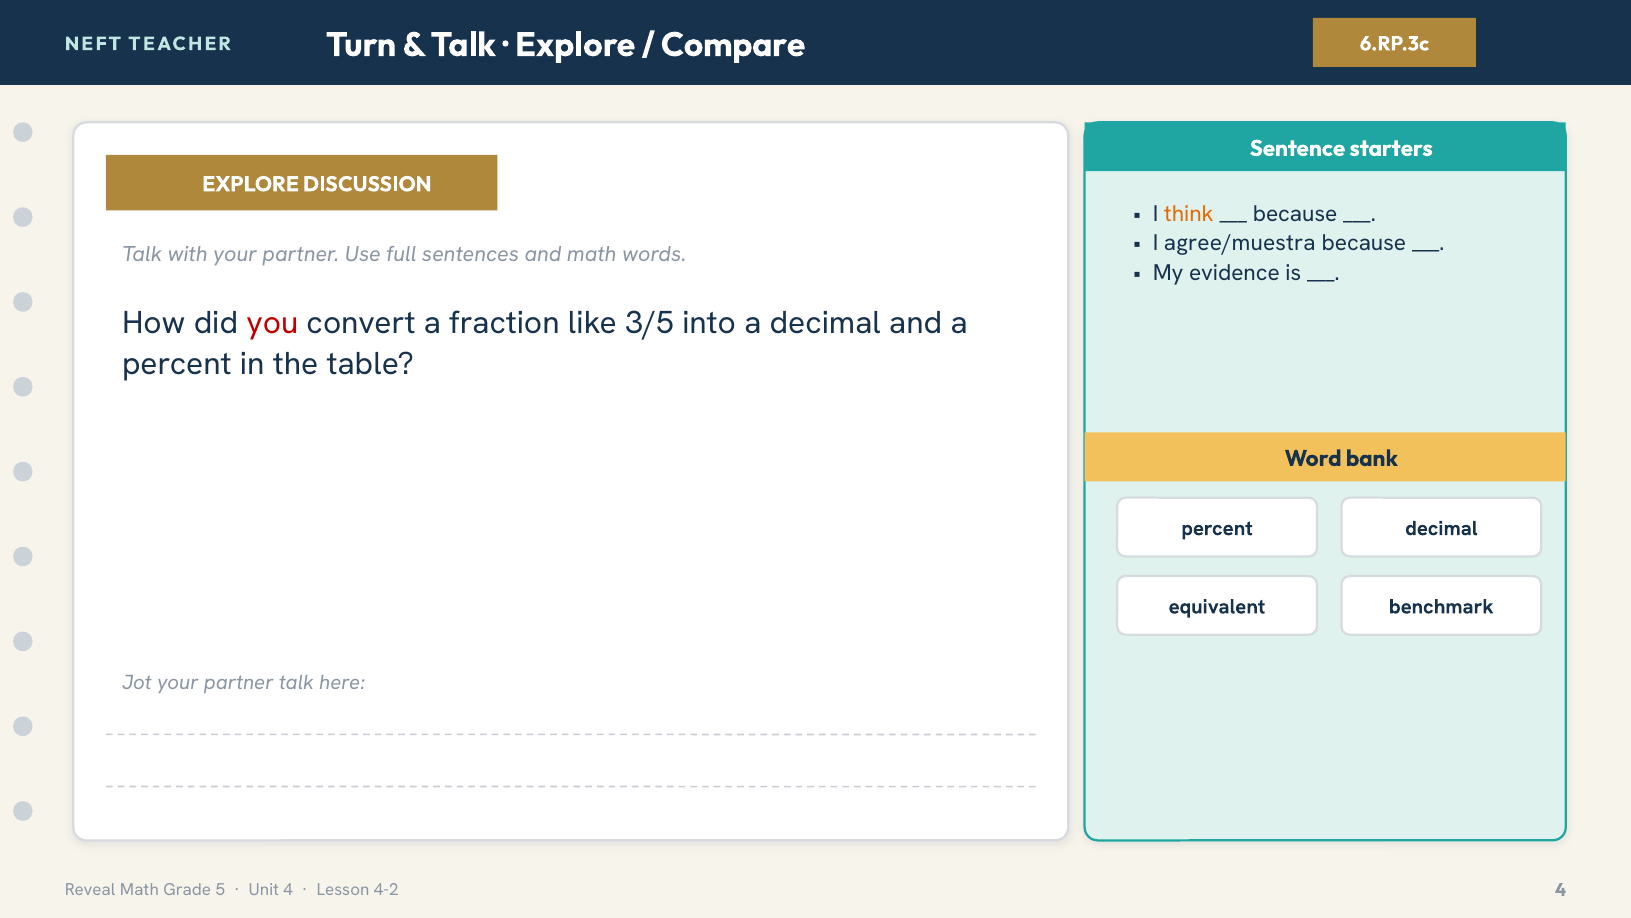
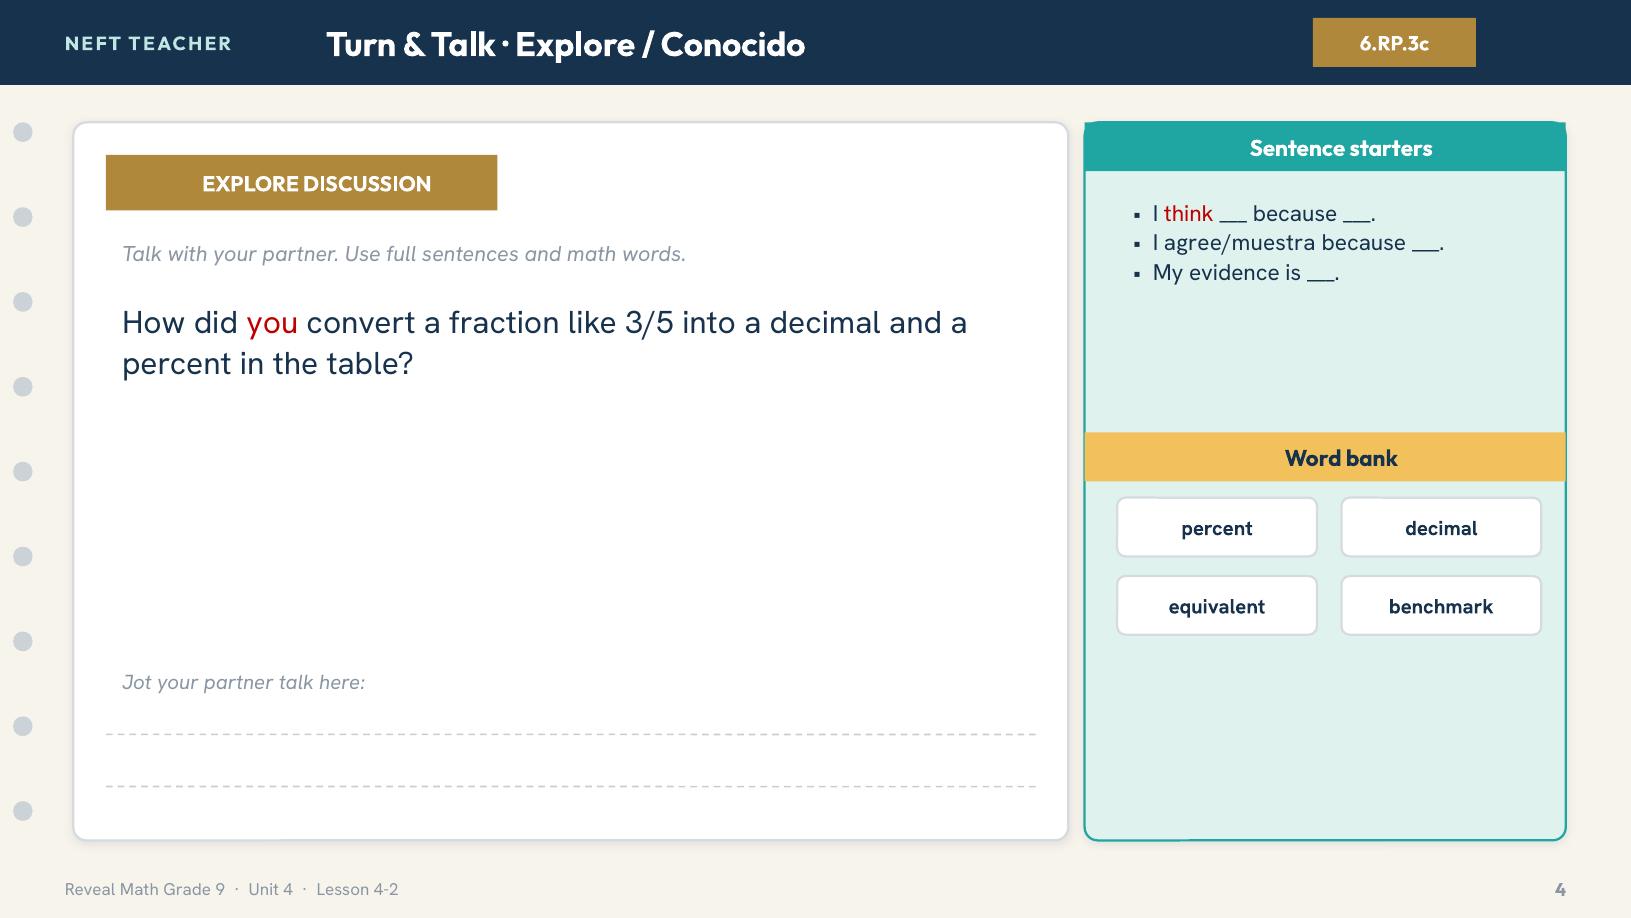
Compare: Compare -> Conocido
think colour: orange -> red
5: 5 -> 9
